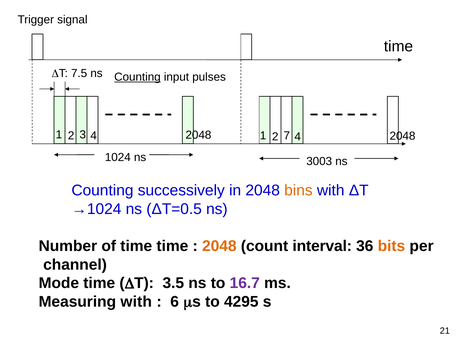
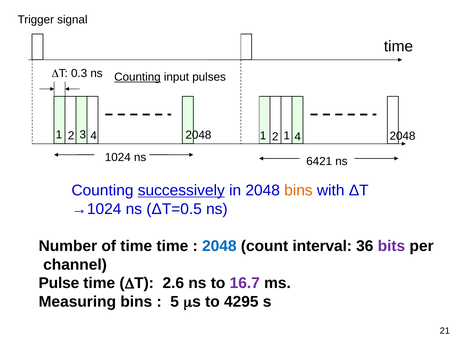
7.5: 7.5 -> 0.3
1 7: 7 -> 1
3003: 3003 -> 6421
successively underline: none -> present
2048 at (219, 247) colour: orange -> blue
bits colour: orange -> purple
Mode: Mode -> Pulse
3.5: 3.5 -> 2.6
Measuring with: with -> bins
6: 6 -> 5
